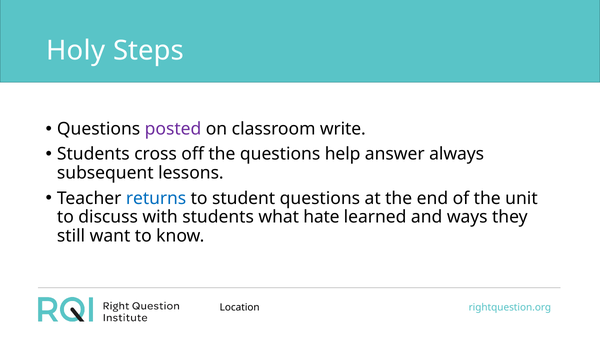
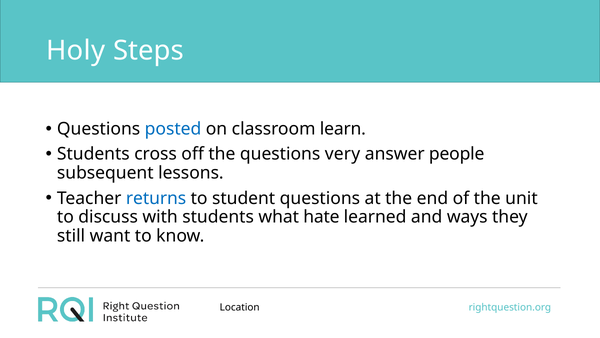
posted colour: purple -> blue
write: write -> learn
help: help -> very
always: always -> people
